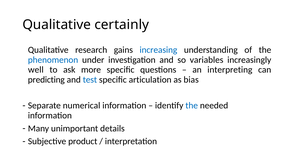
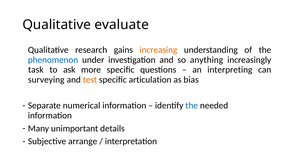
certainly: certainly -> evaluate
increasing colour: blue -> orange
variables: variables -> anything
well: well -> task
predicting: predicting -> surveying
test colour: blue -> orange
product: product -> arrange
